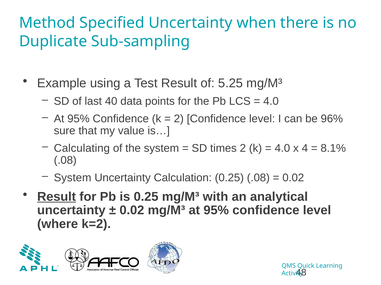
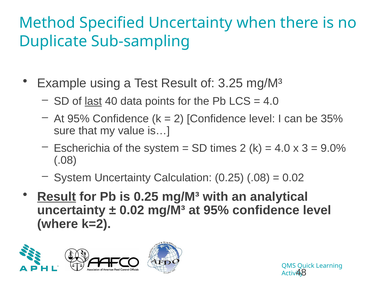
5.25: 5.25 -> 3.25
last underline: none -> present
96%: 96% -> 35%
Calculating: Calculating -> Escherichia
4: 4 -> 3
8.1%: 8.1% -> 9.0%
